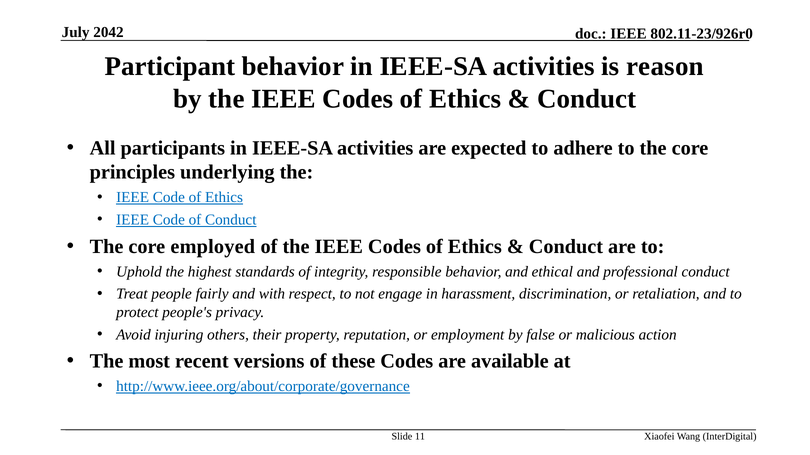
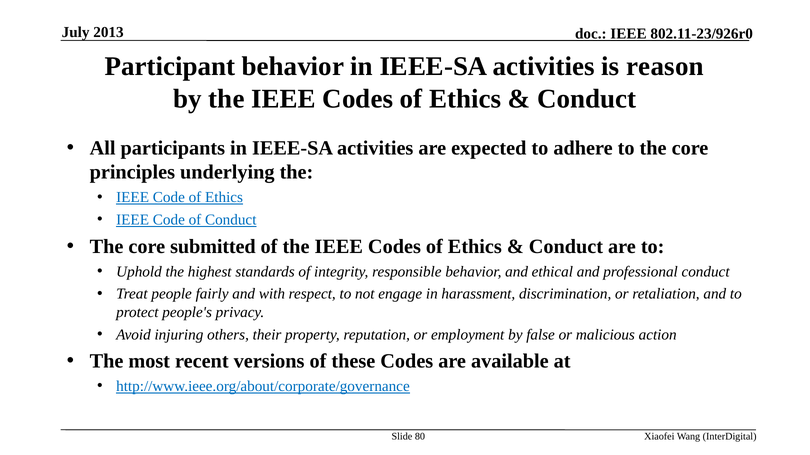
2042: 2042 -> 2013
employed: employed -> submitted
11: 11 -> 80
